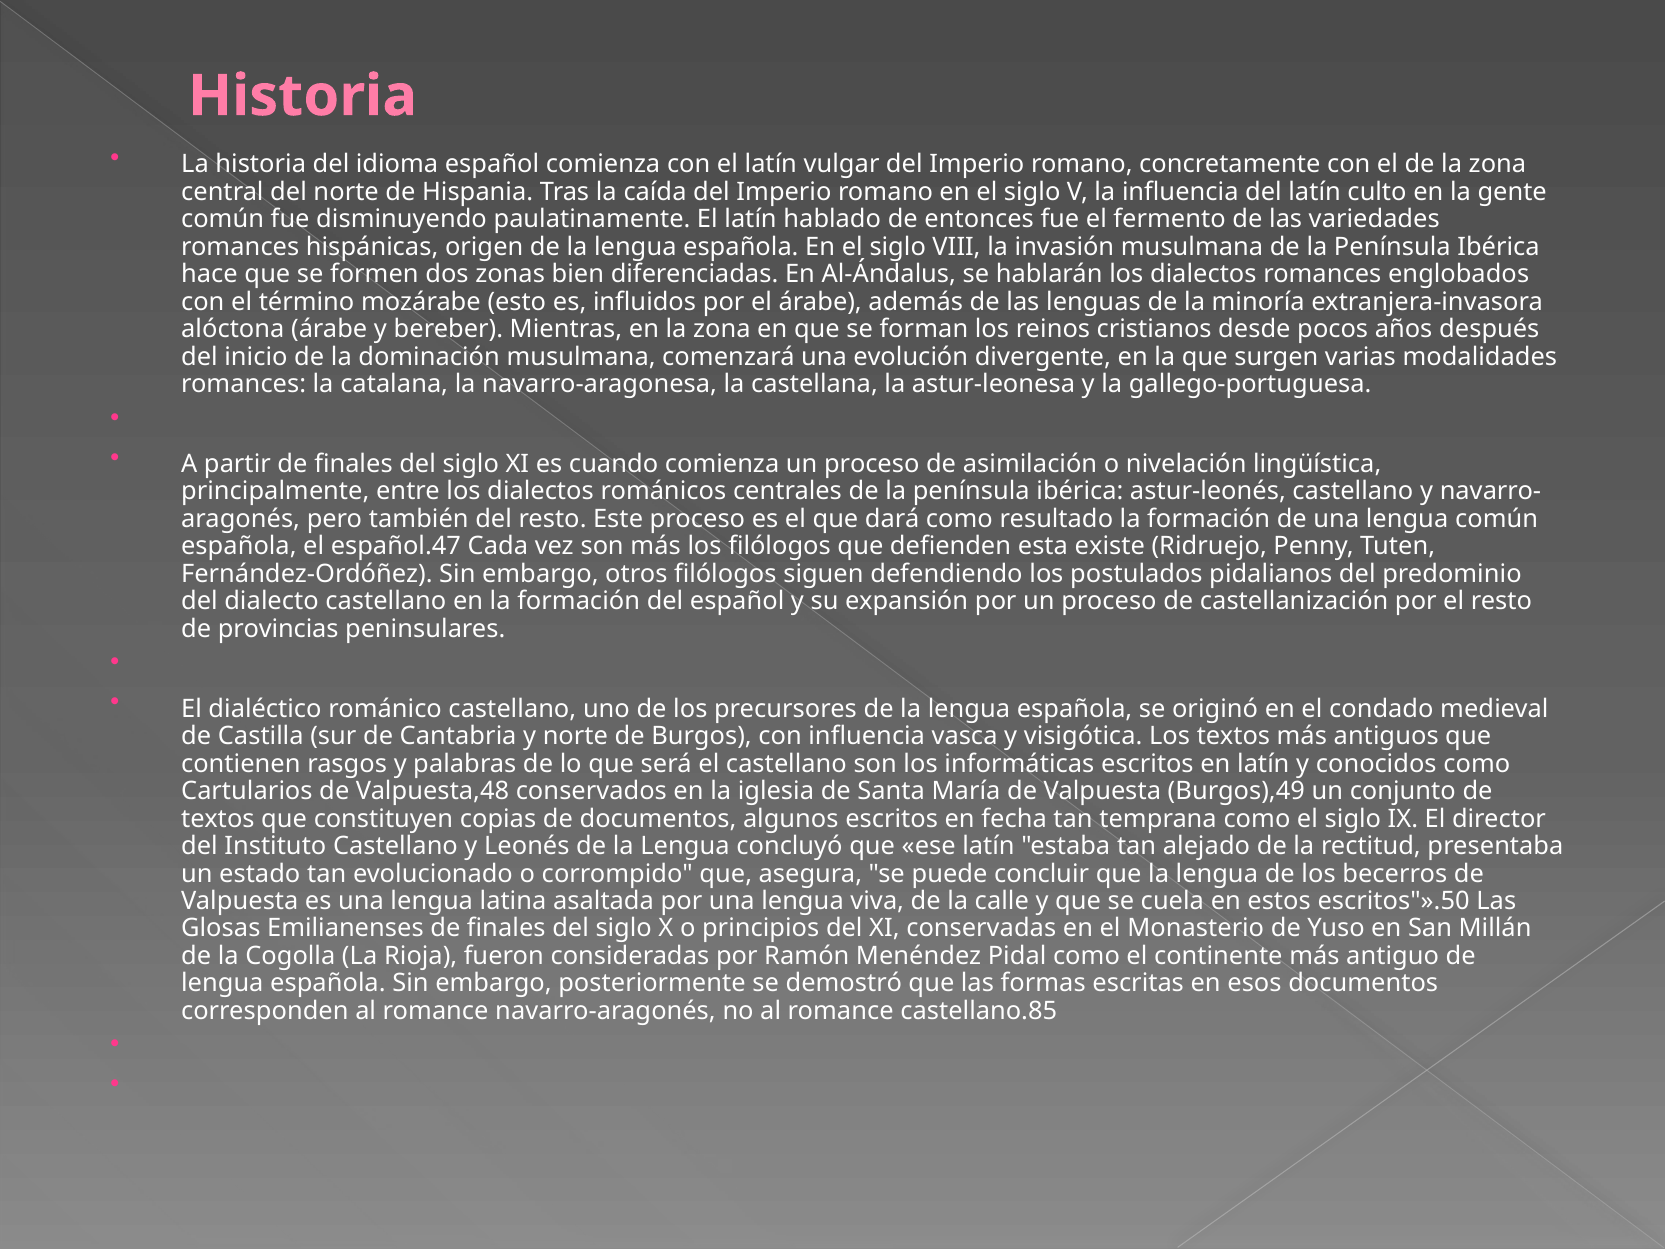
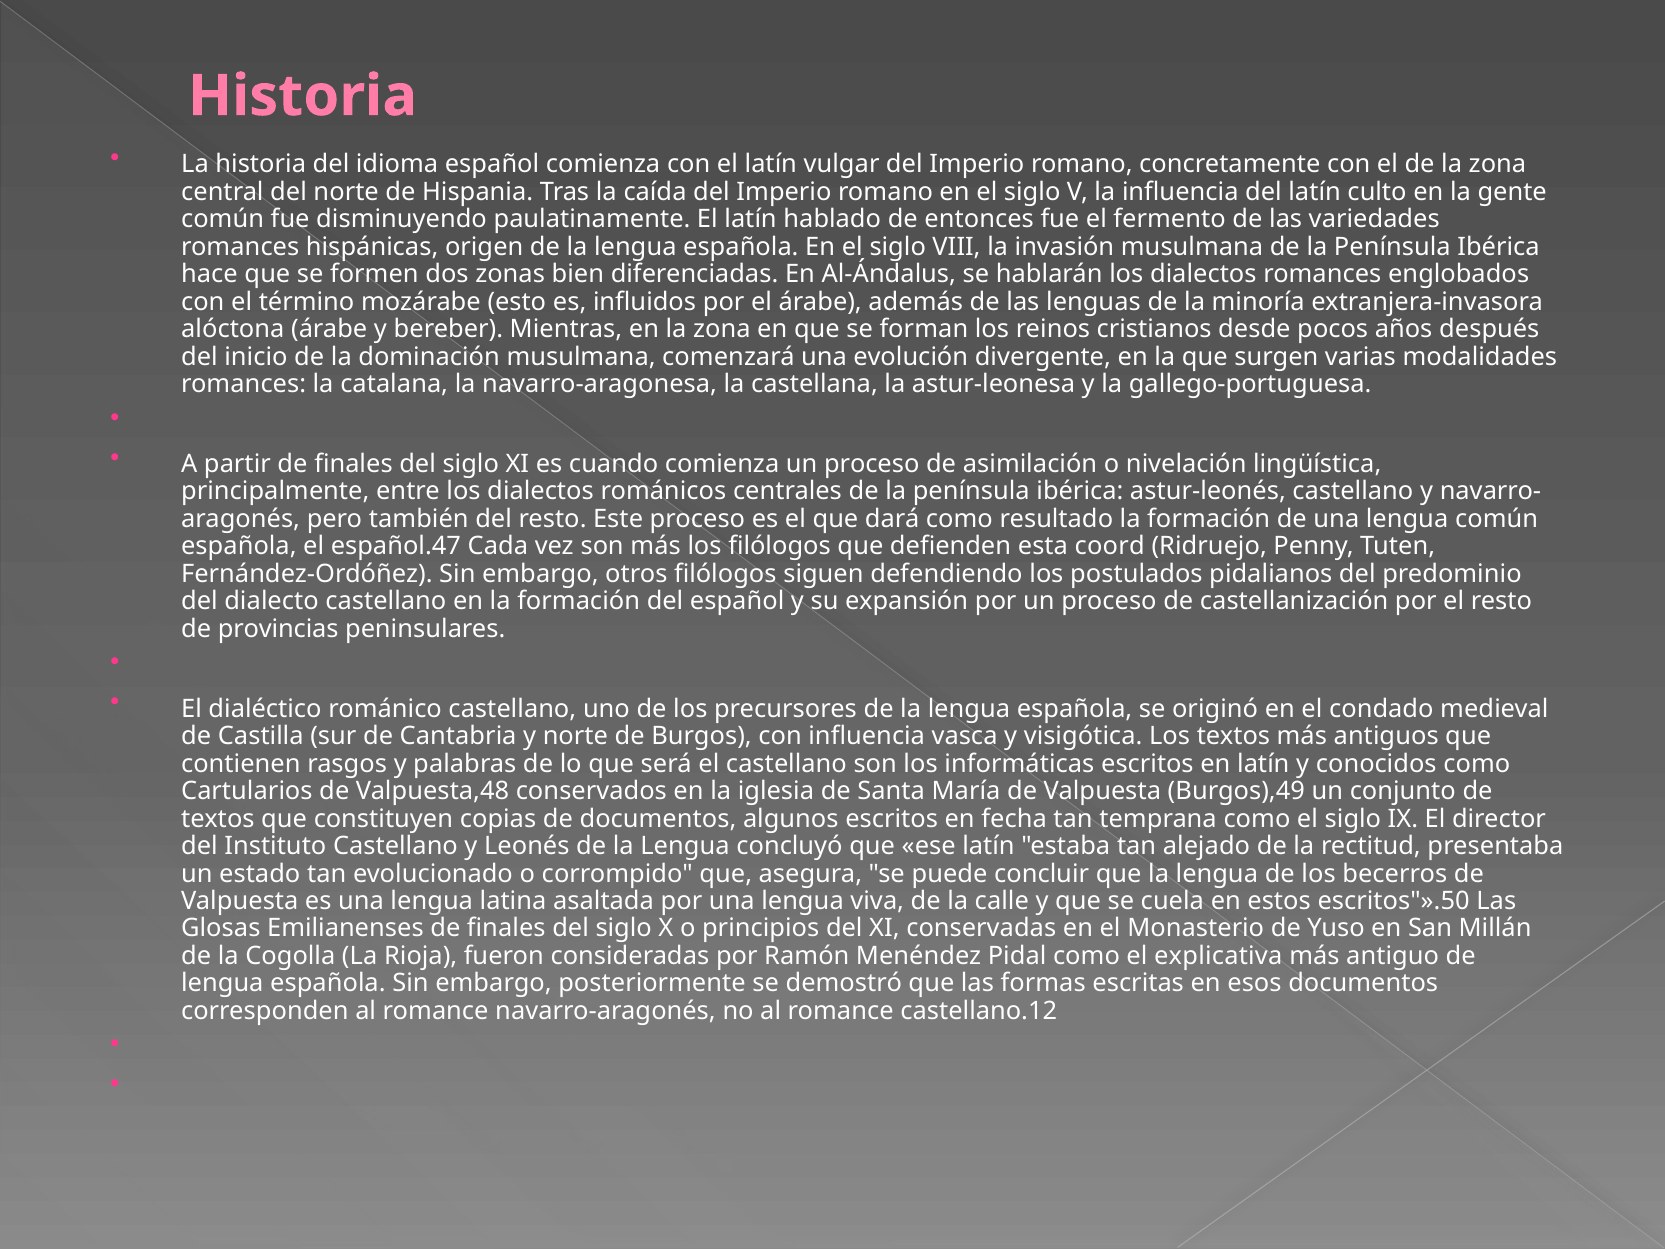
existe: existe -> coord
continente: continente -> explicativa
castellano.85: castellano.85 -> castellano.12
